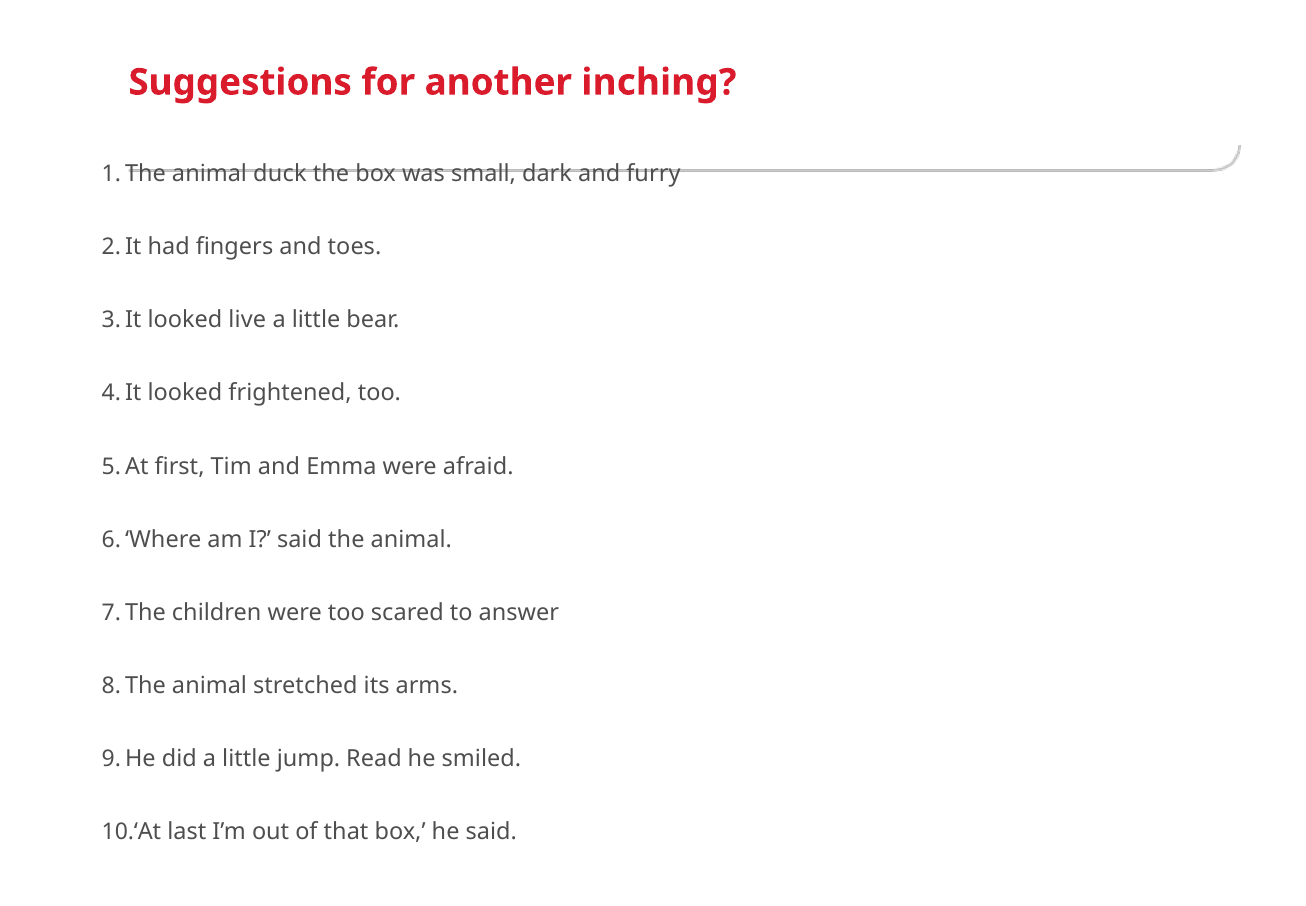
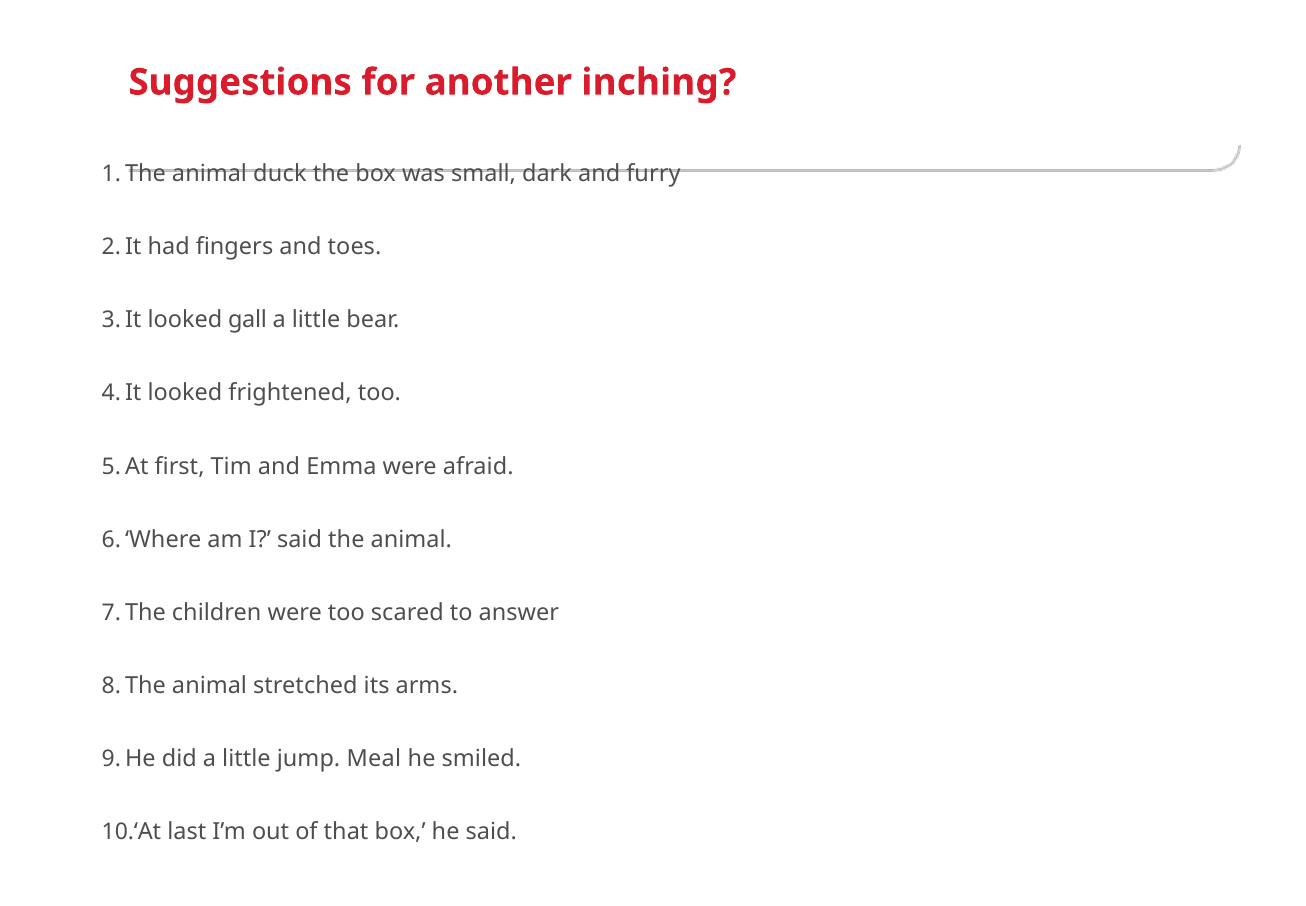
live: live -> gall
Read: Read -> Meal
